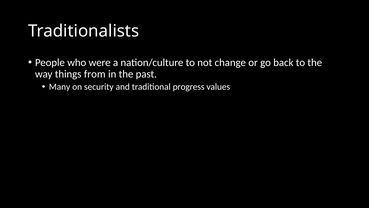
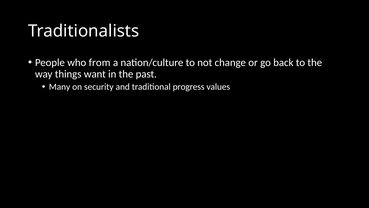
were: were -> from
from: from -> want
